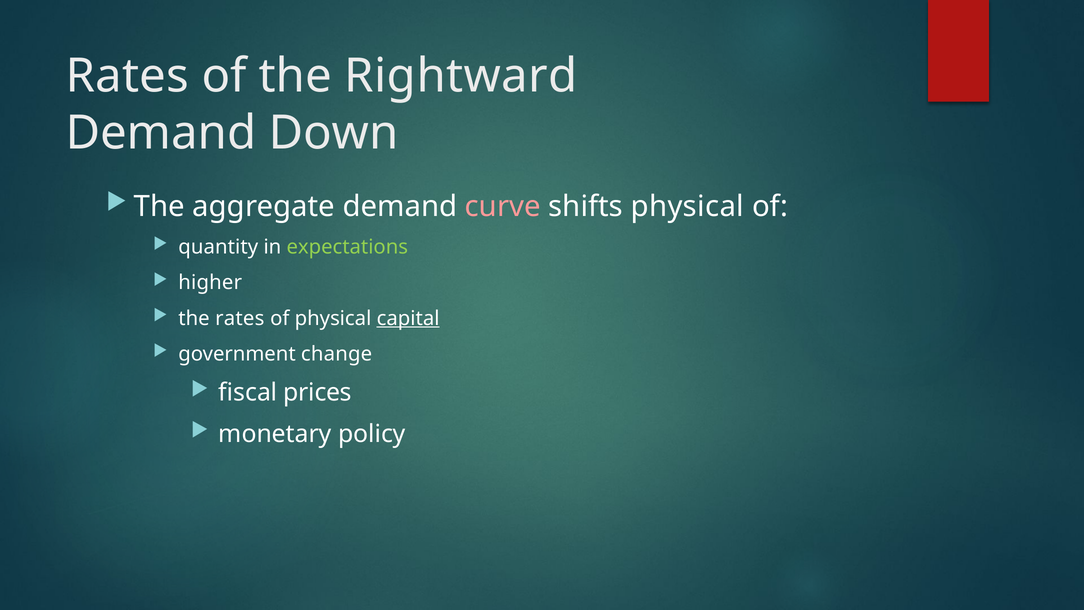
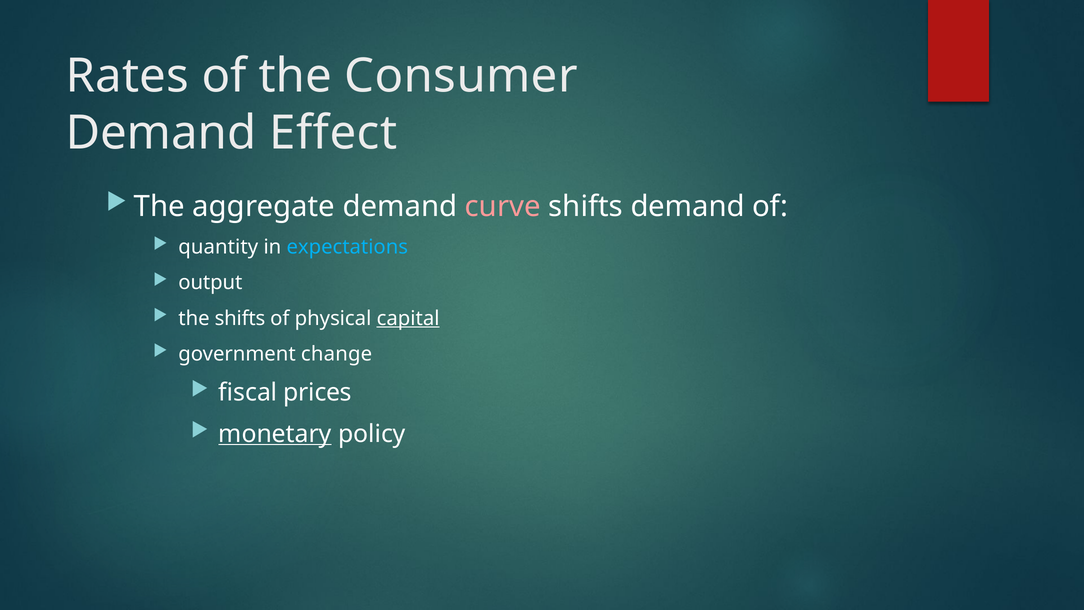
Rightward: Rightward -> Consumer
Down: Down -> Effect
shifts physical: physical -> demand
expectations colour: light green -> light blue
higher: higher -> output
the rates: rates -> shifts
monetary underline: none -> present
